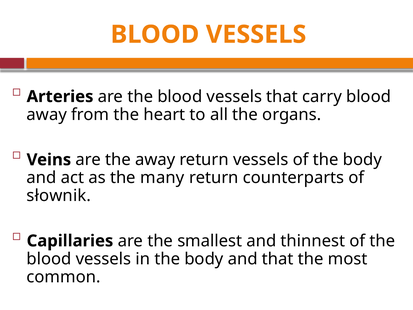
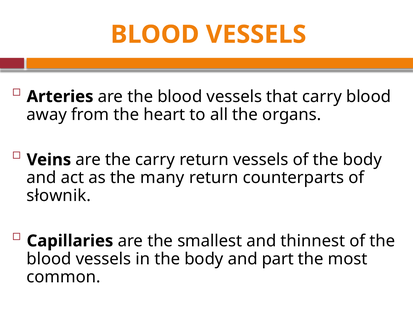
the away: away -> carry
and that: that -> part
